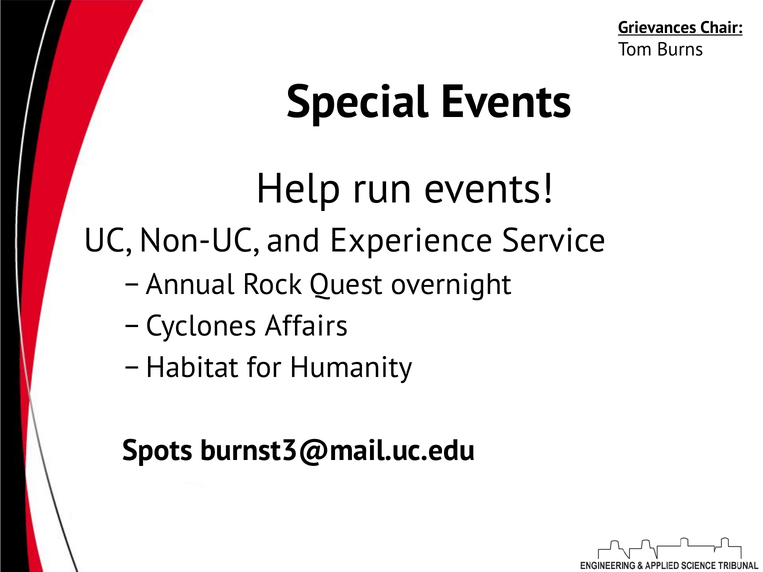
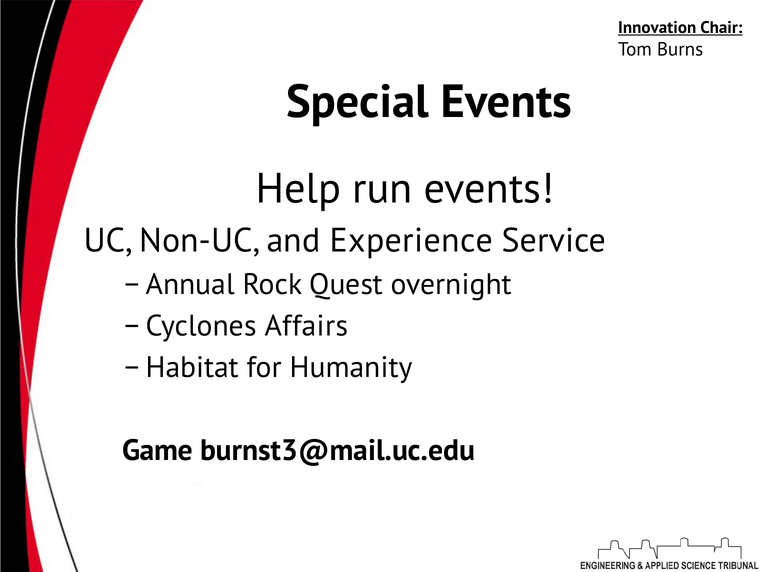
Grievances: Grievances -> Innovation
Spots: Spots -> Game
